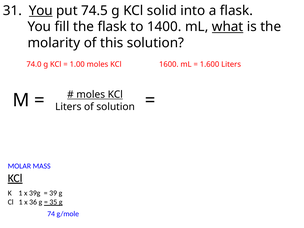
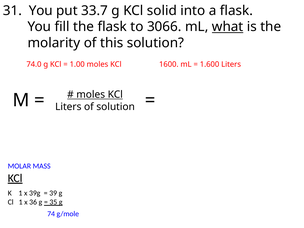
You at (41, 11) underline: present -> none
74.5: 74.5 -> 33.7
1400: 1400 -> 3066
